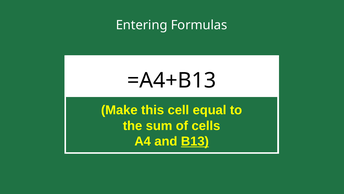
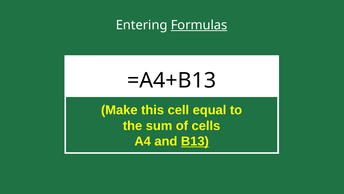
Formulas underline: none -> present
